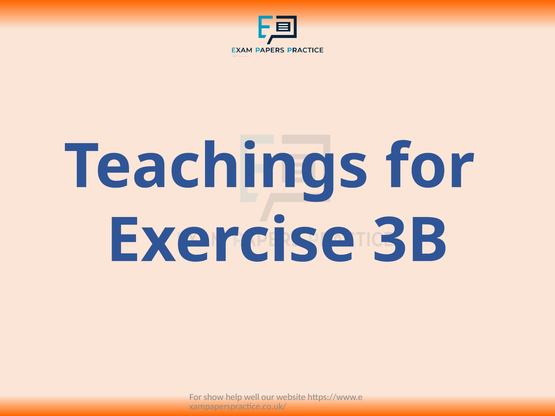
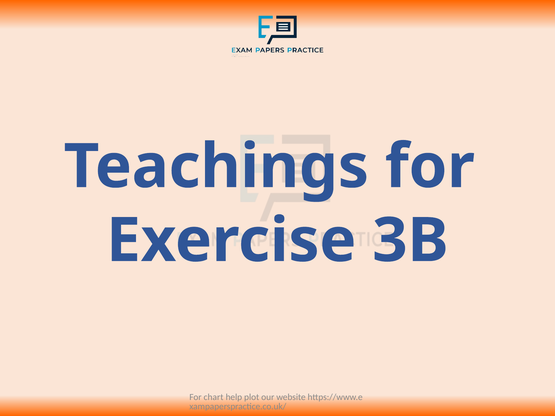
show: show -> chart
well: well -> plot
